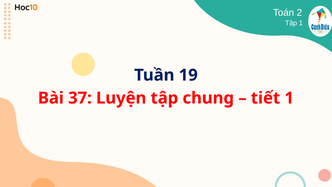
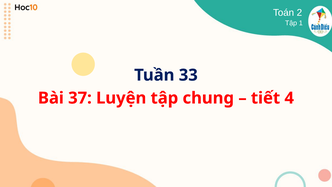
19: 19 -> 33
tiết 1: 1 -> 4
